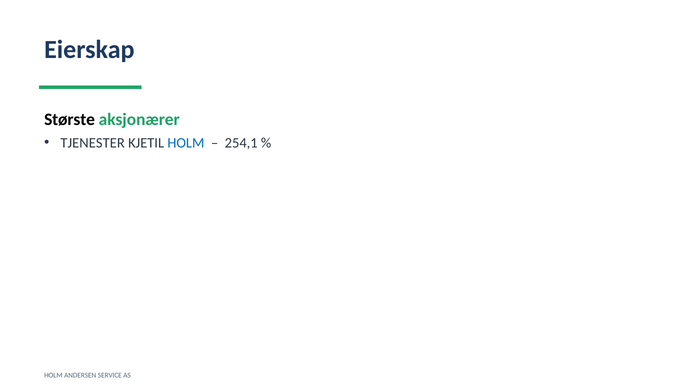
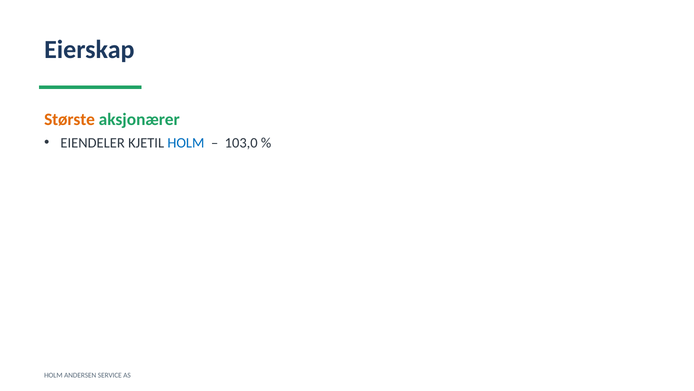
Største colour: black -> orange
TJENESTER: TJENESTER -> EIENDELER
254,1: 254,1 -> 103,0
